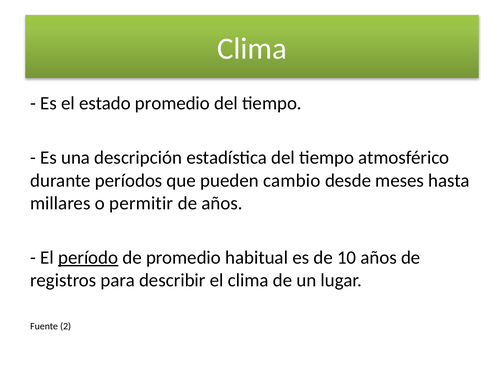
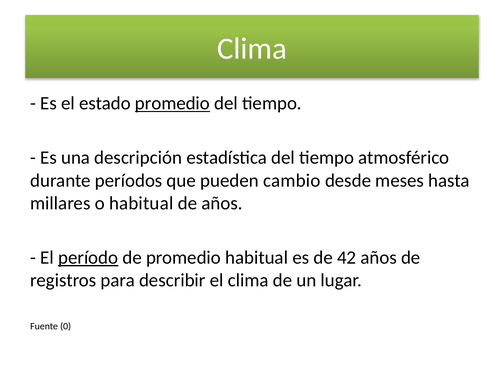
promedio at (172, 103) underline: none -> present
o permitir: permitir -> habitual
10: 10 -> 42
2: 2 -> 0
